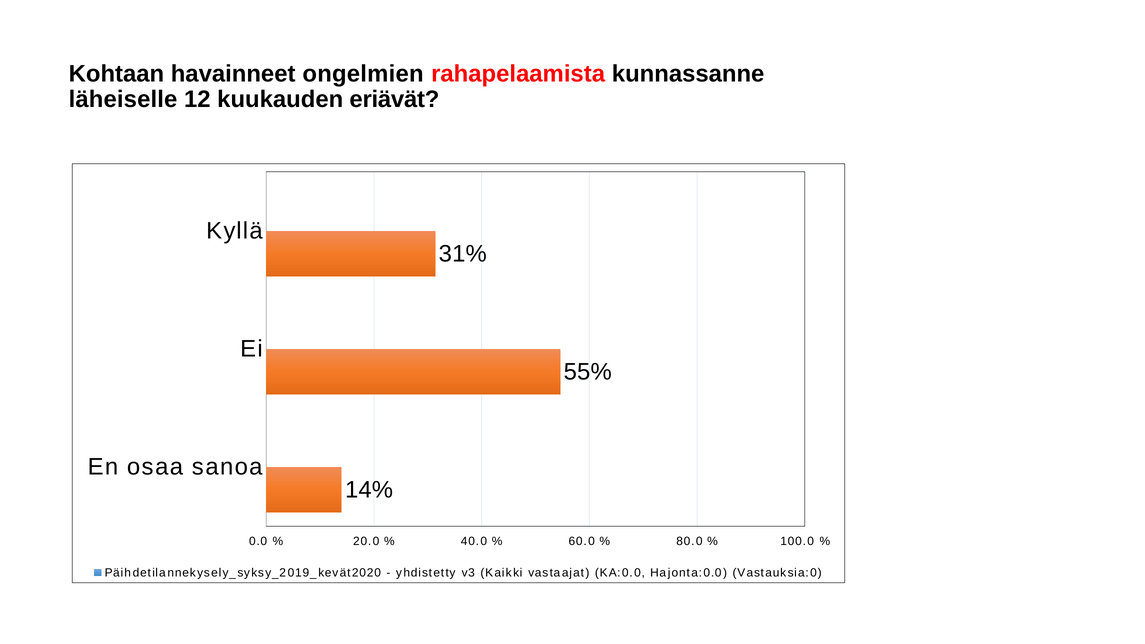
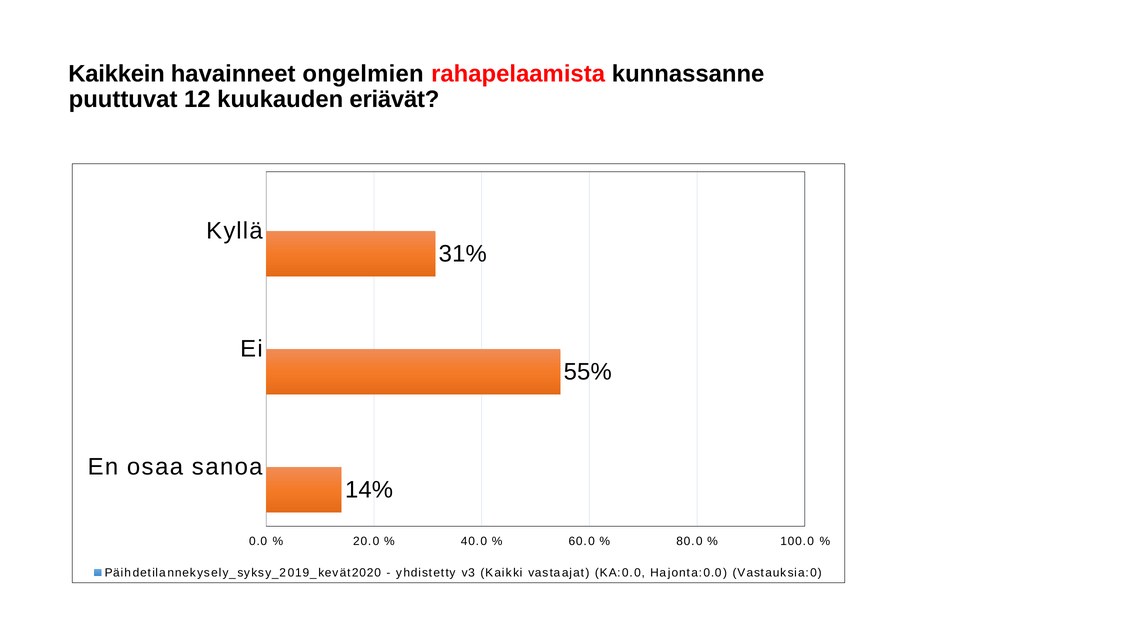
Kohtaan: Kohtaan -> Kaikkein
läheiselle: läheiselle -> puuttuvat
